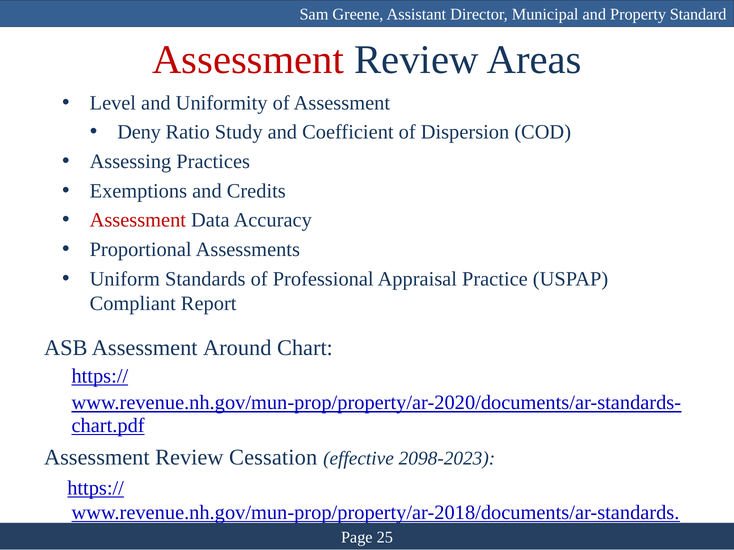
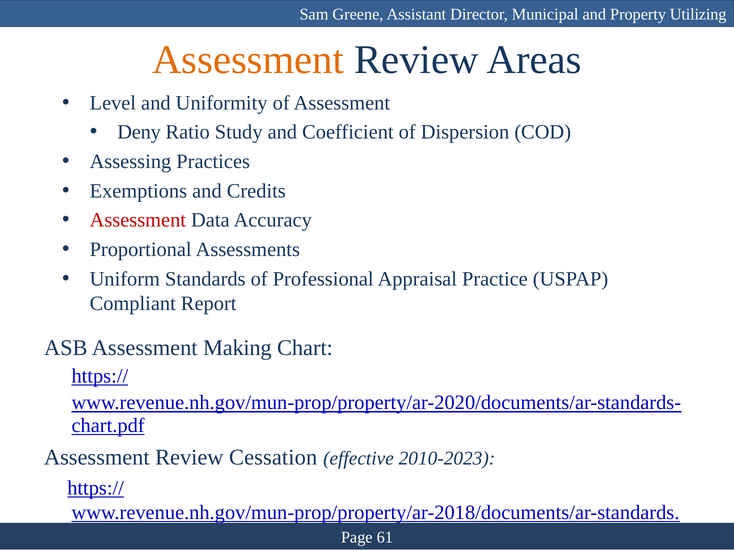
Standard: Standard -> Utilizing
Assessment at (248, 60) colour: red -> orange
Around: Around -> Making
2098-2023: 2098-2023 -> 2010-2023
25: 25 -> 61
